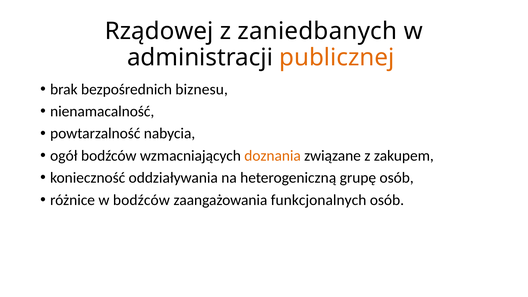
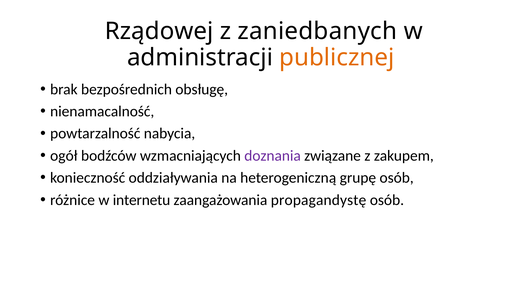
biznesu: biznesu -> obsługę
doznania colour: orange -> purple
w bodźców: bodźców -> internetu
funkcjonalnych: funkcjonalnych -> propagandystę
